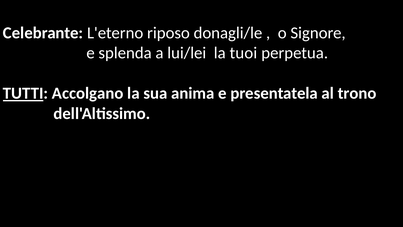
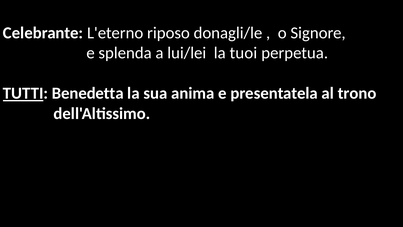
Accolgano: Accolgano -> Benedetta
